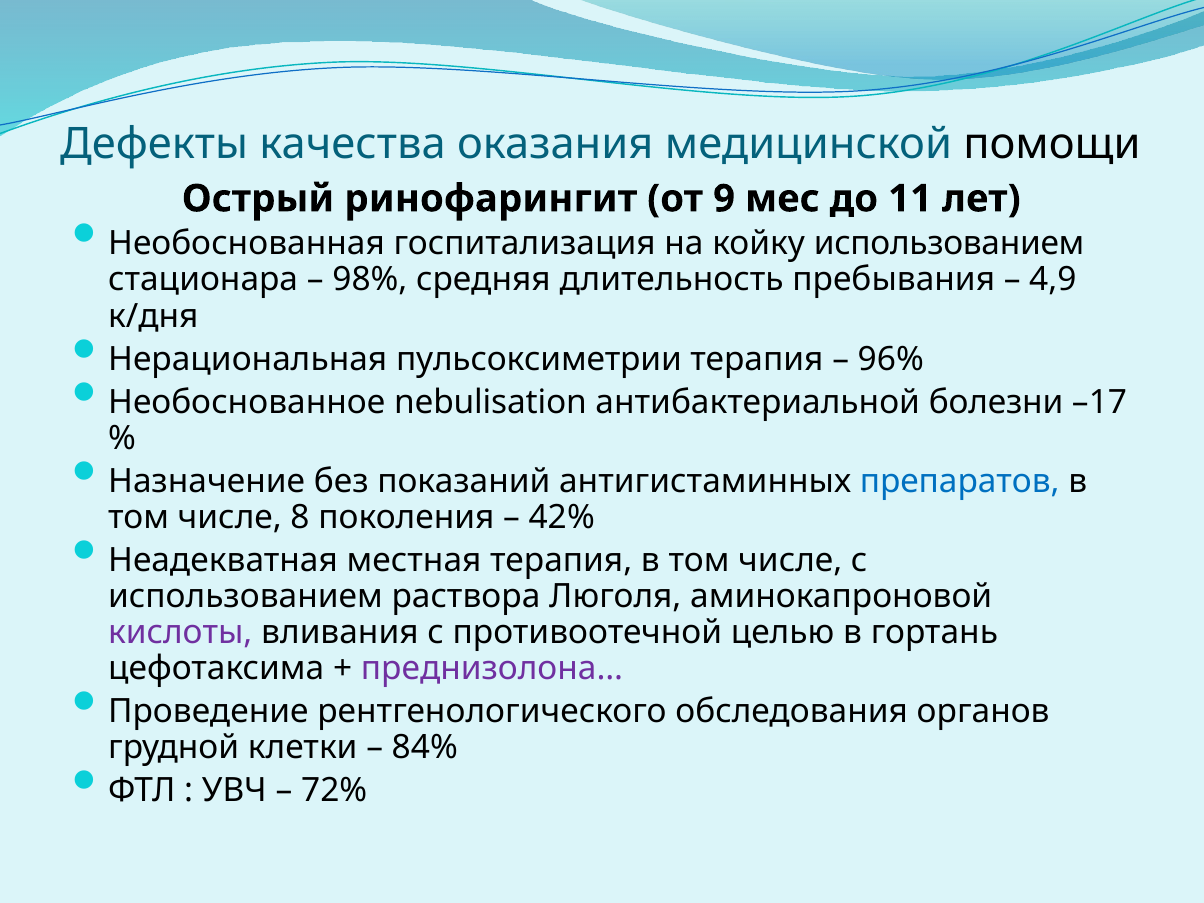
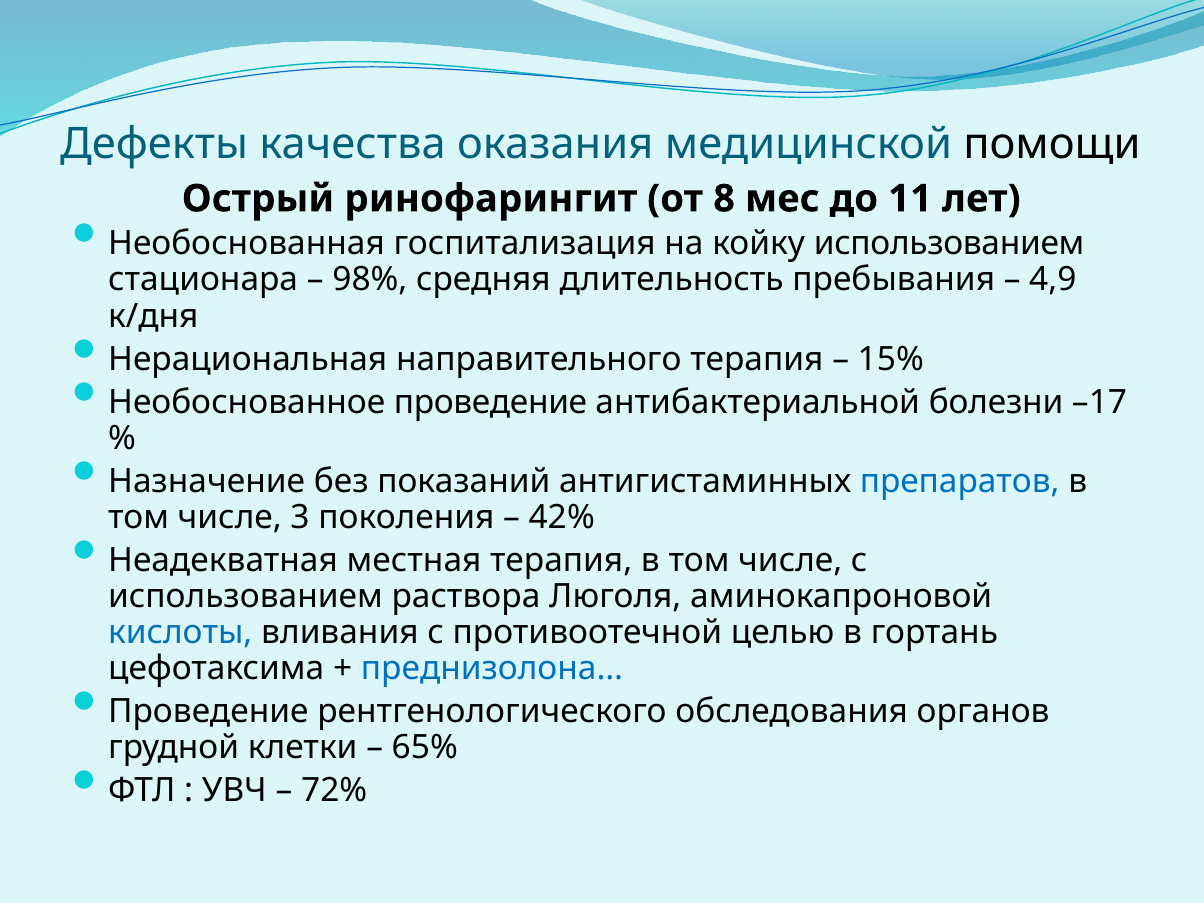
9: 9 -> 8
пульсоксиметрии: пульсоксиметрии -> направительного
96%: 96% -> 15%
Необоснованное nebulisation: nebulisation -> проведение
8: 8 -> 3
кислоты colour: purple -> blue
преднизолона… colour: purple -> blue
84%: 84% -> 65%
